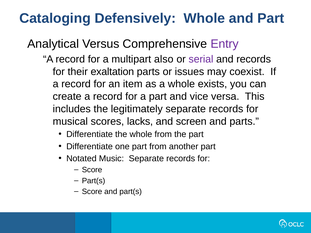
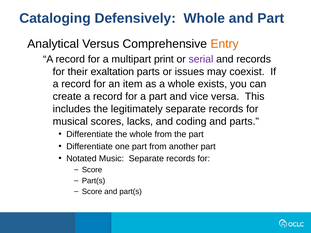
Entry colour: purple -> orange
also: also -> print
screen: screen -> coding
